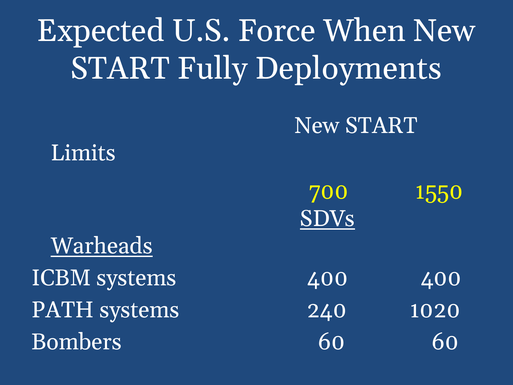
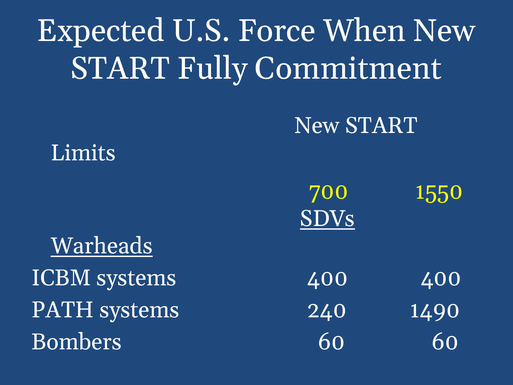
Deployments: Deployments -> Commitment
1020: 1020 -> 1490
